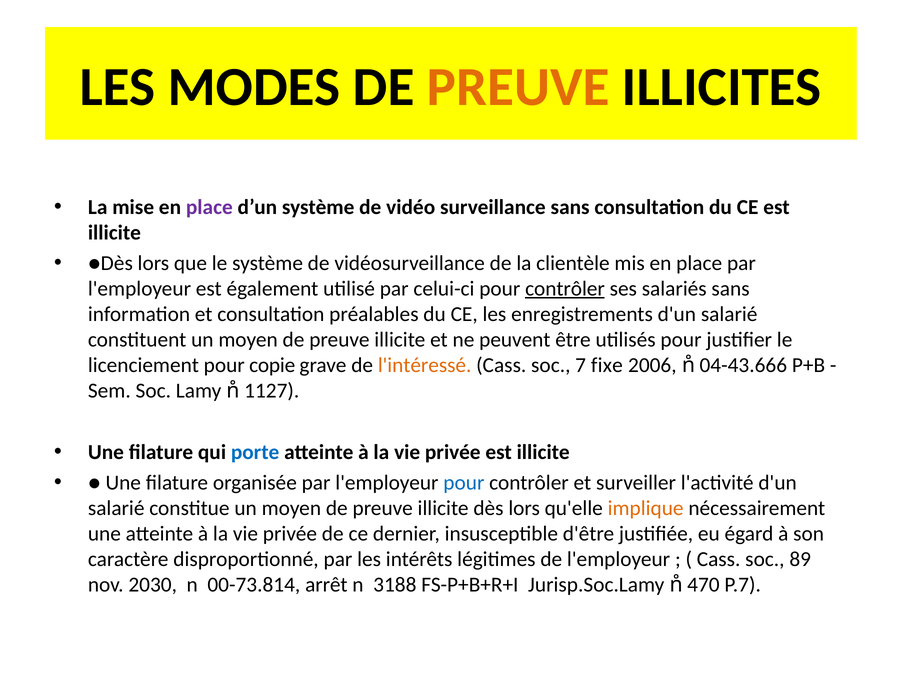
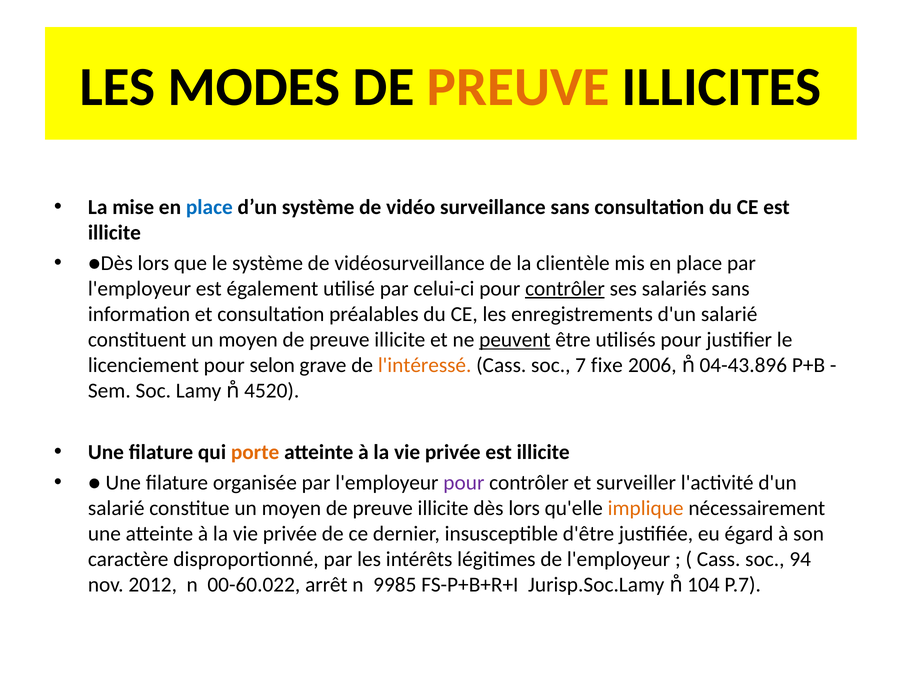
place at (209, 207) colour: purple -> blue
peuvent underline: none -> present
copie: copie -> selon
04-43.666: 04-43.666 -> 04-43.896
1127: 1127 -> 4520
porte colour: blue -> orange
pour at (464, 483) colour: blue -> purple
89: 89 -> 94
2030: 2030 -> 2012
00-73.814: 00-73.814 -> 00-60.022
3188: 3188 -> 9985
470: 470 -> 104
